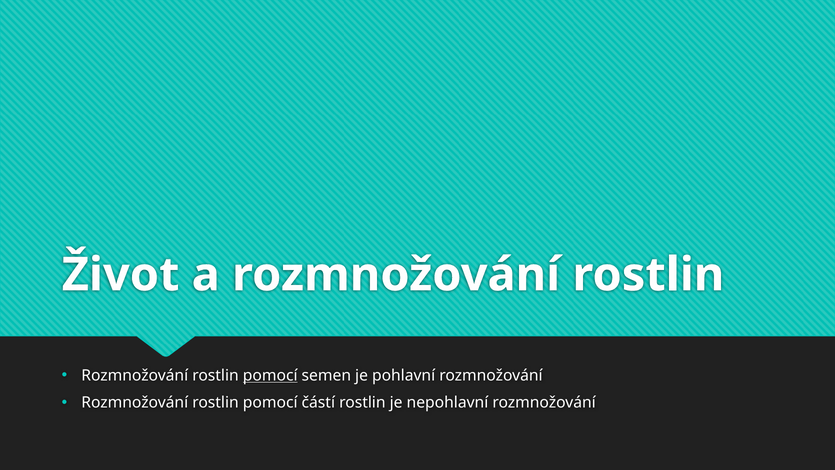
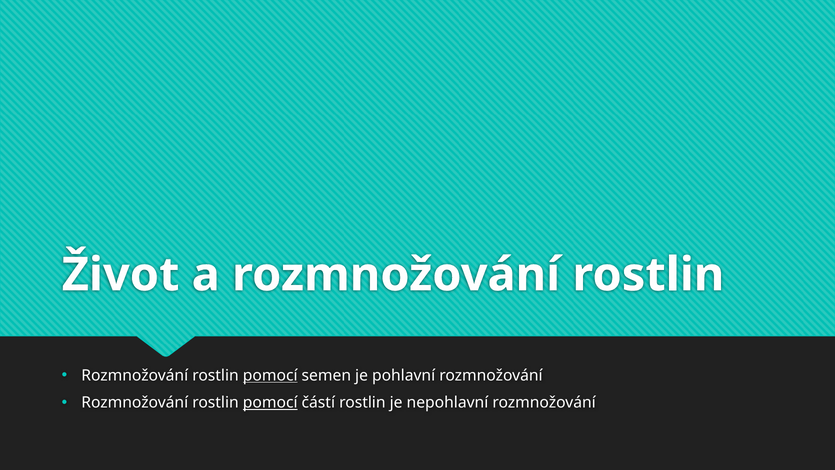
pomocí at (270, 402) underline: none -> present
